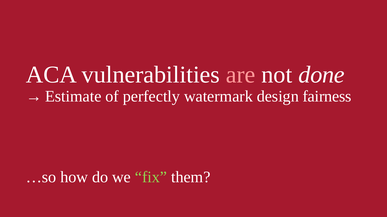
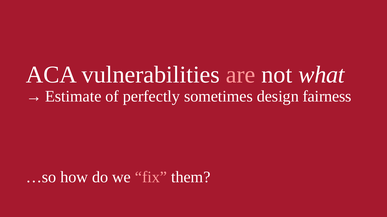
done: done -> what
watermark: watermark -> sometimes
fix colour: light green -> pink
